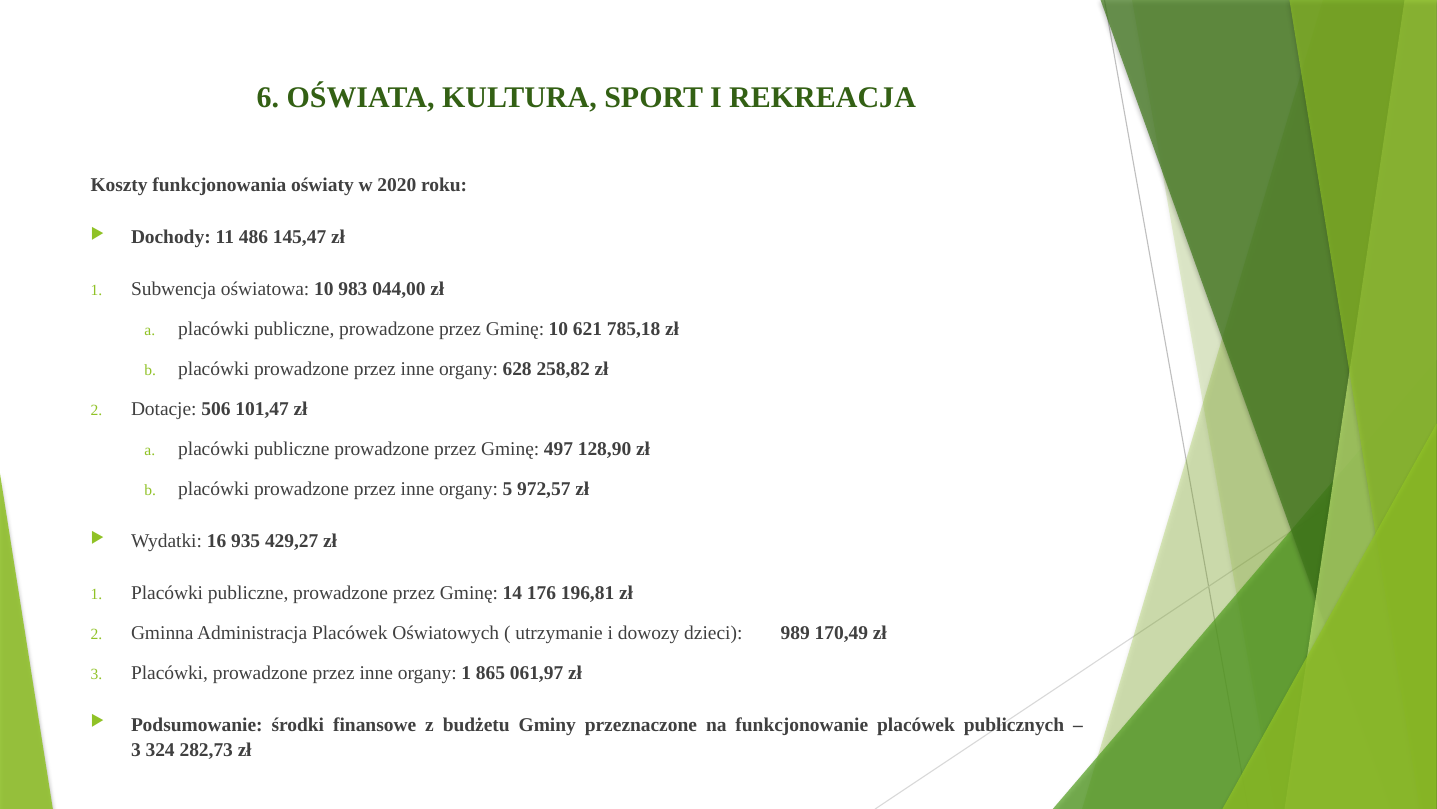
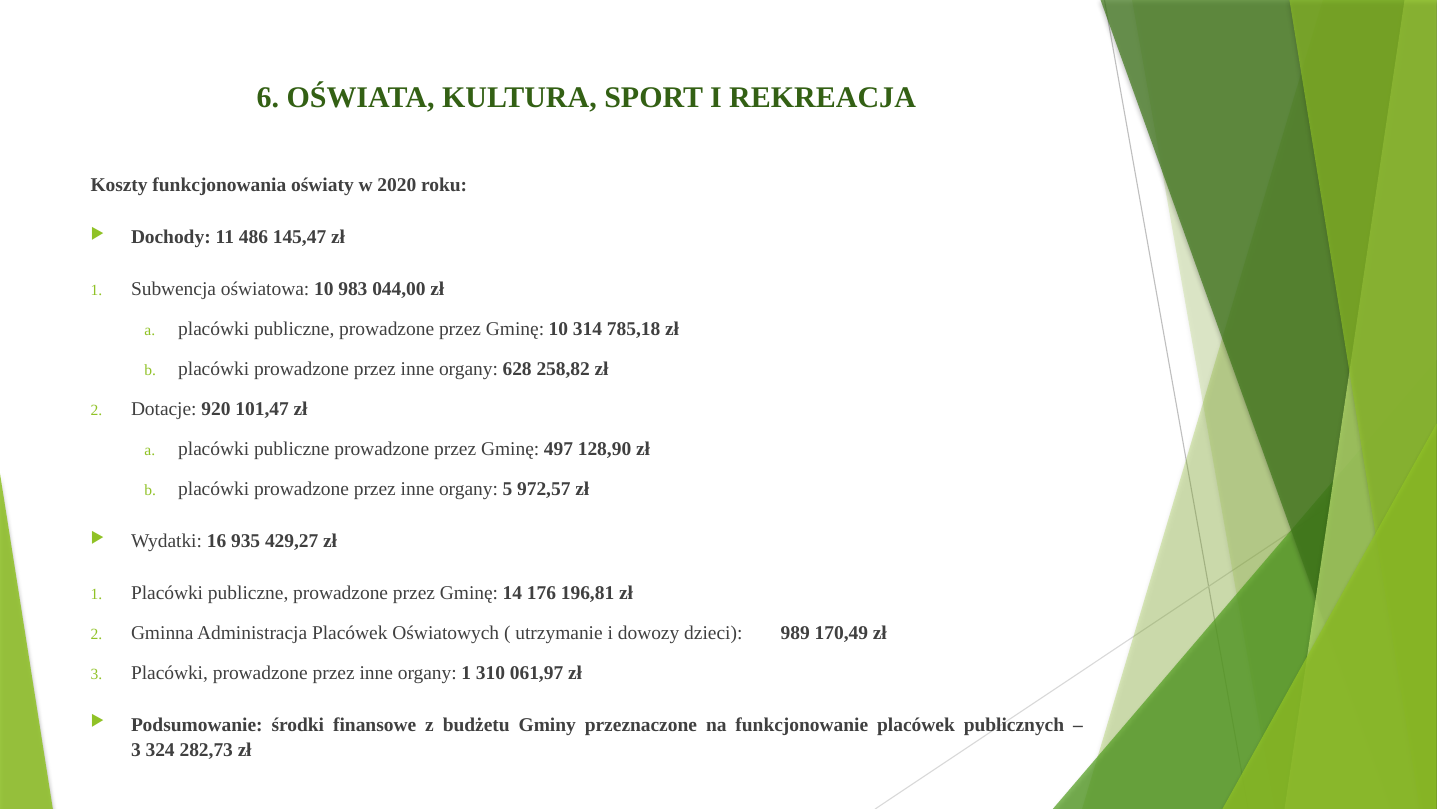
621: 621 -> 314
506: 506 -> 920
865: 865 -> 310
